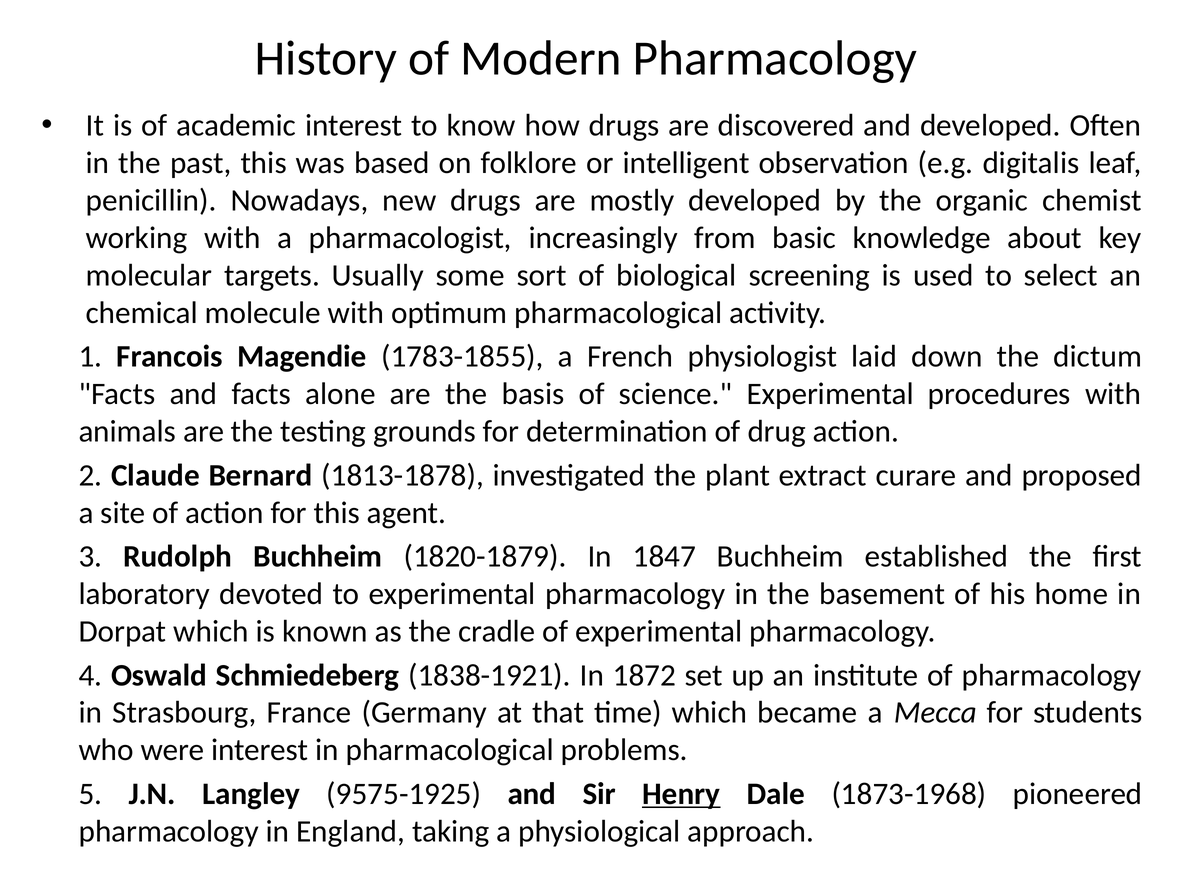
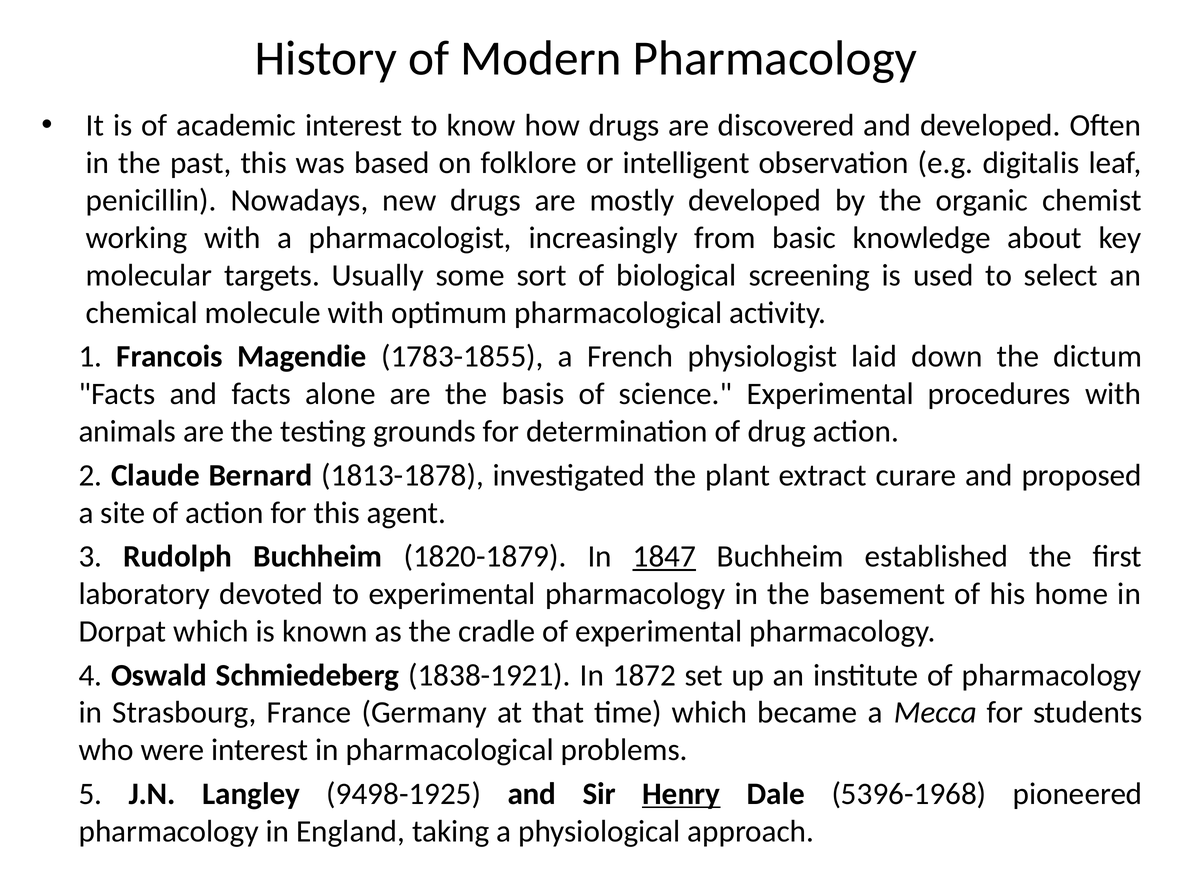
1847 underline: none -> present
9575-1925: 9575-1925 -> 9498-1925
1873-1968: 1873-1968 -> 5396-1968
